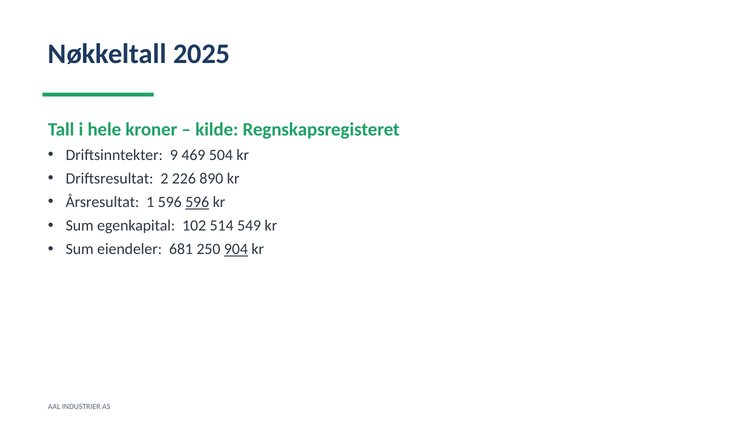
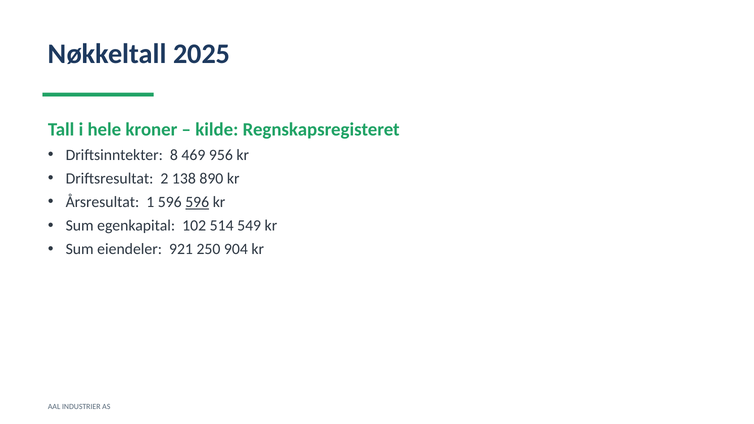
9: 9 -> 8
504: 504 -> 956
226: 226 -> 138
681: 681 -> 921
904 underline: present -> none
